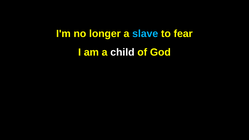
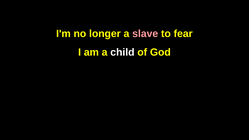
slave colour: light blue -> pink
